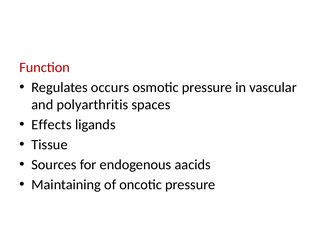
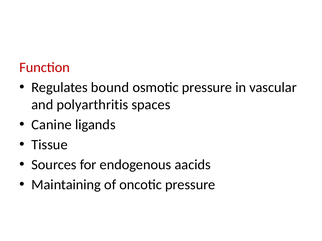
occurs: occurs -> bound
Effects: Effects -> Canine
